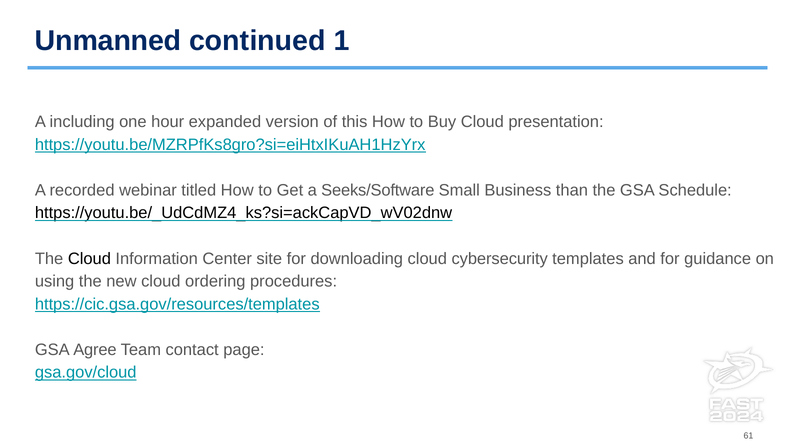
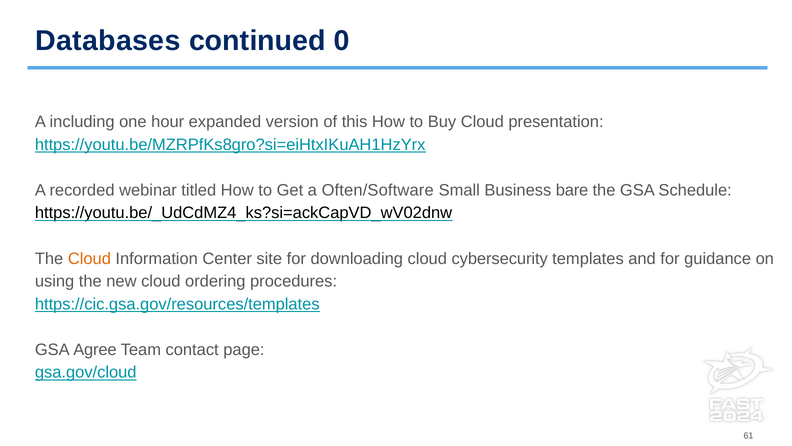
Unmanned: Unmanned -> Databases
1: 1 -> 0
Seeks/Software: Seeks/Software -> Often/Software
than: than -> bare
Cloud at (89, 258) colour: black -> orange
